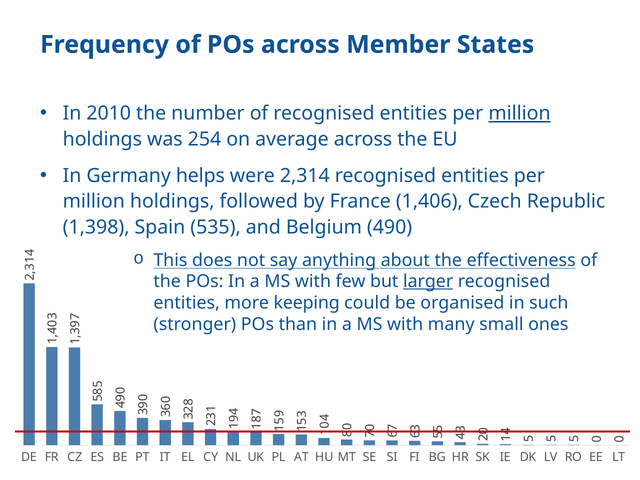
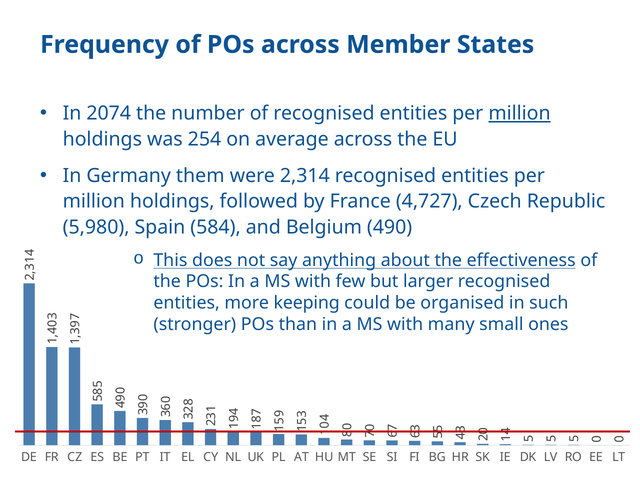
2010: 2010 -> 2074
helps: helps -> them
1,406: 1,406 -> 4,727
1,398: 1,398 -> 5,980
535: 535 -> 584
larger underline: present -> none
